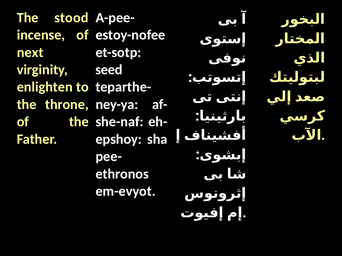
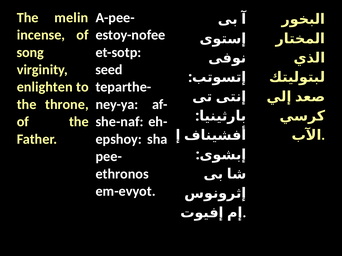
stood: stood -> melin
next: next -> song
